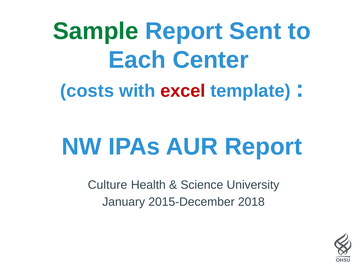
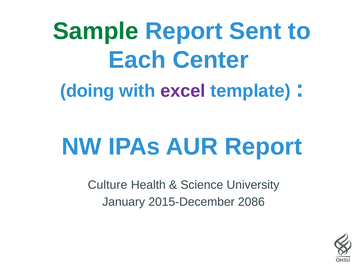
costs: costs -> doing
excel colour: red -> purple
2018: 2018 -> 2086
